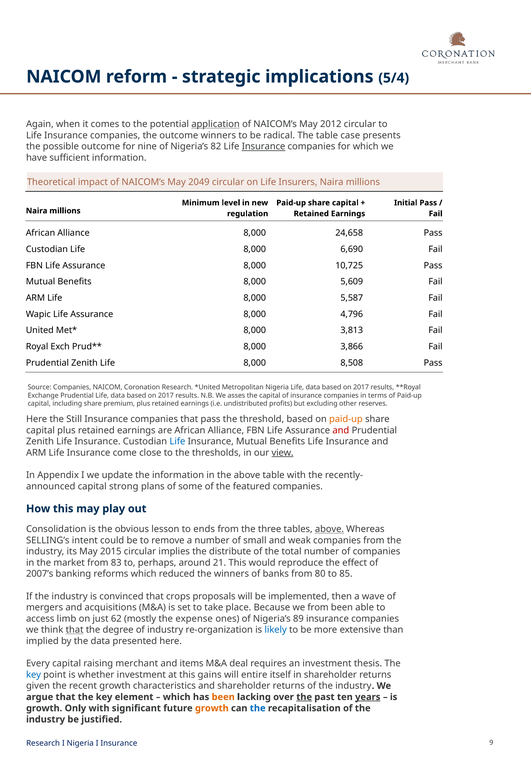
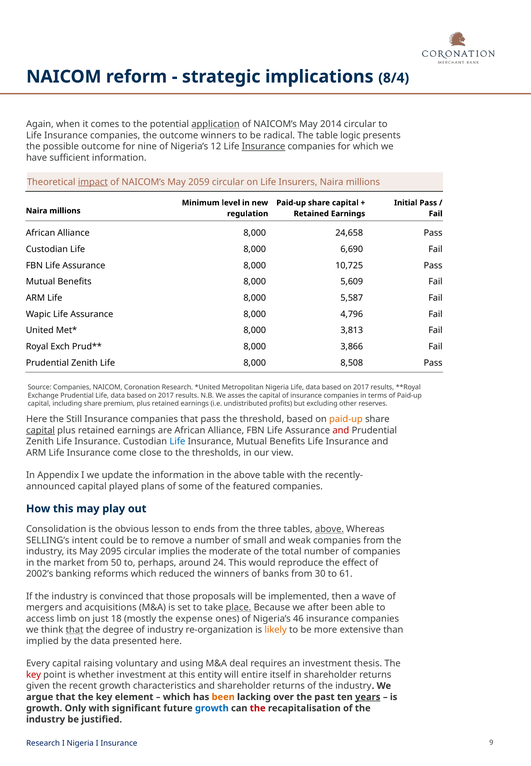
5/4: 5/4 -> 8/4
2012: 2012 -> 2014
case: case -> logic
82: 82 -> 12
impact underline: none -> present
2049: 2049 -> 2059
capital at (40, 431) underline: none -> present
view underline: present -> none
strong: strong -> played
2015: 2015 -> 2095
distribute: distribute -> moderate
83: 83 -> 50
21: 21 -> 24
2007’s: 2007’s -> 2002’s
80: 80 -> 30
85: 85 -> 61
crops: crops -> those
place underline: none -> present
we from: from -> after
62: 62 -> 18
89: 89 -> 46
likely colour: blue -> orange
merchant: merchant -> voluntary
items: items -> using
key at (34, 676) colour: blue -> red
gains: gains -> entity
the at (304, 698) underline: present -> none
growth at (212, 709) colour: orange -> blue
the at (258, 709) colour: blue -> red
